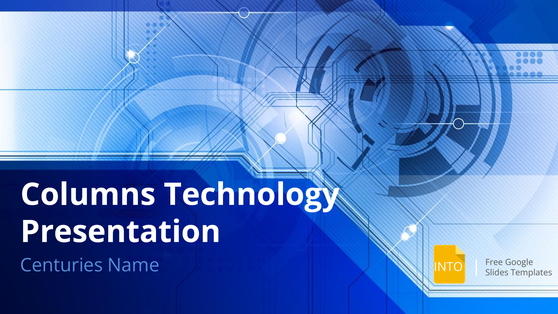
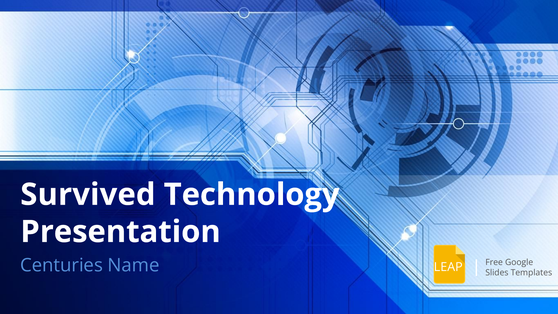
Columns: Columns -> Survived
INTO: INTO -> LEAP
